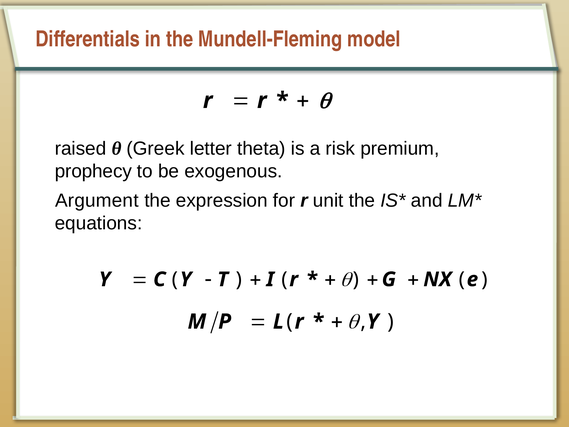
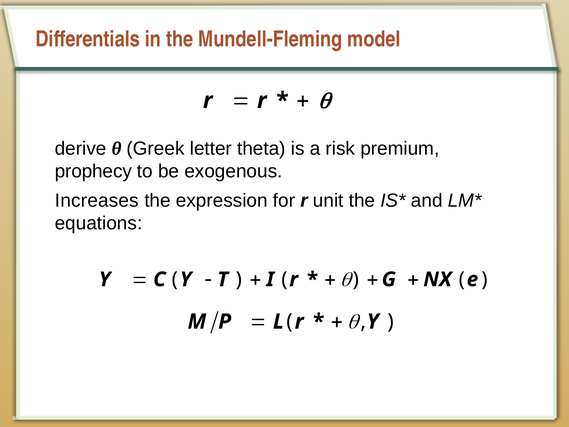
raised: raised -> derive
Argument: Argument -> Increases
